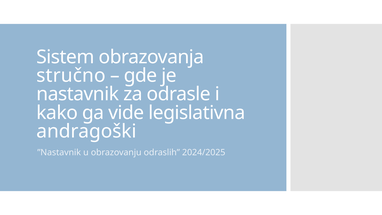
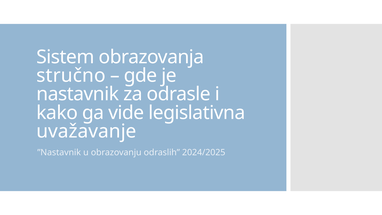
andragoški: andragoški -> uvažavanje
